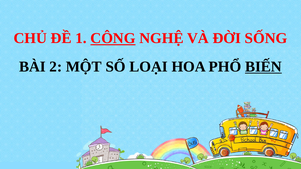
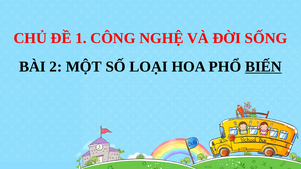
CÔNG underline: present -> none
